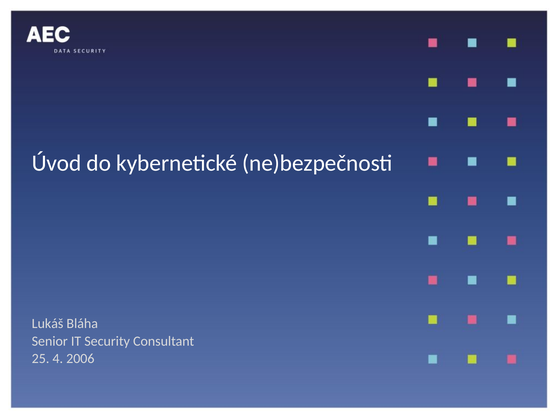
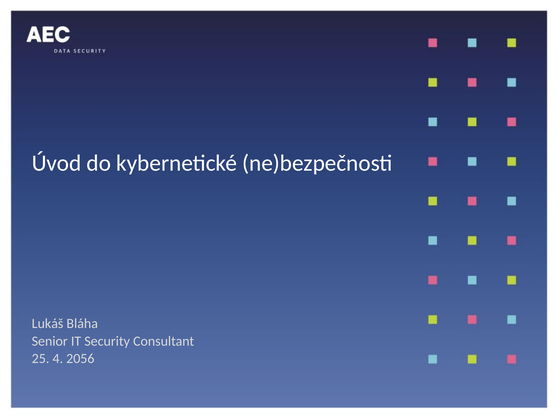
2006: 2006 -> 2056
